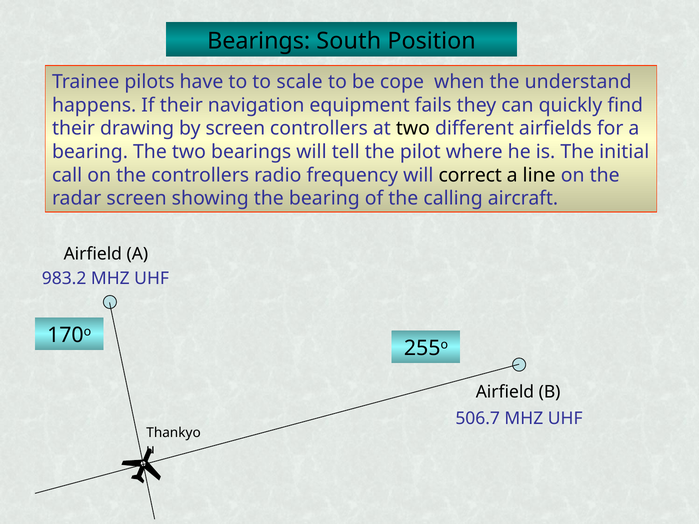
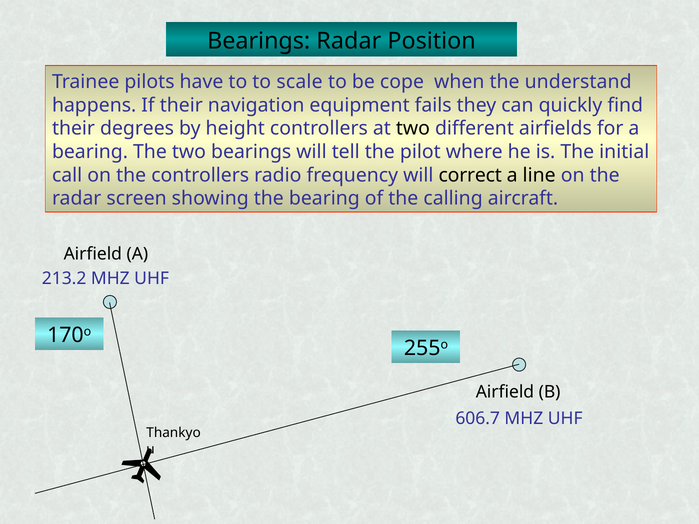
Bearings South: South -> Radar
drawing: drawing -> degrees
by screen: screen -> height
983.2: 983.2 -> 213.2
506.7: 506.7 -> 606.7
